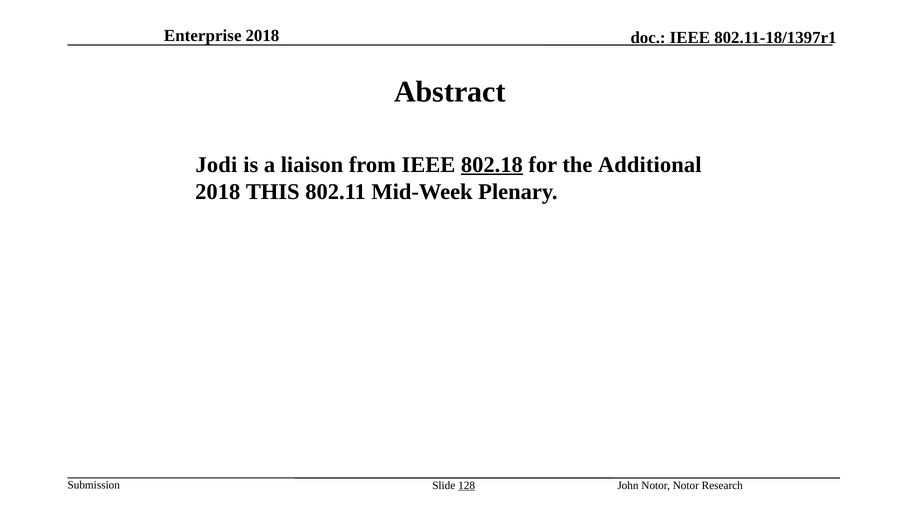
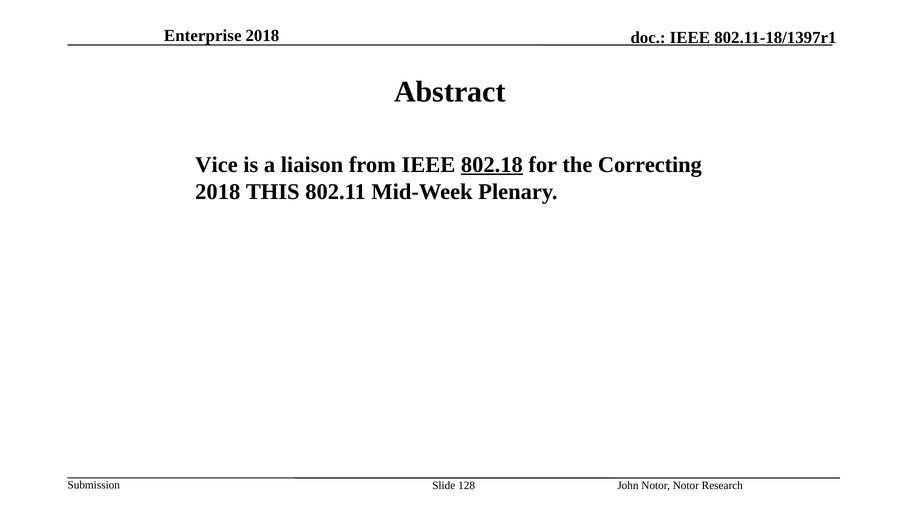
Jodi: Jodi -> Vice
Additional: Additional -> Correcting
128 underline: present -> none
